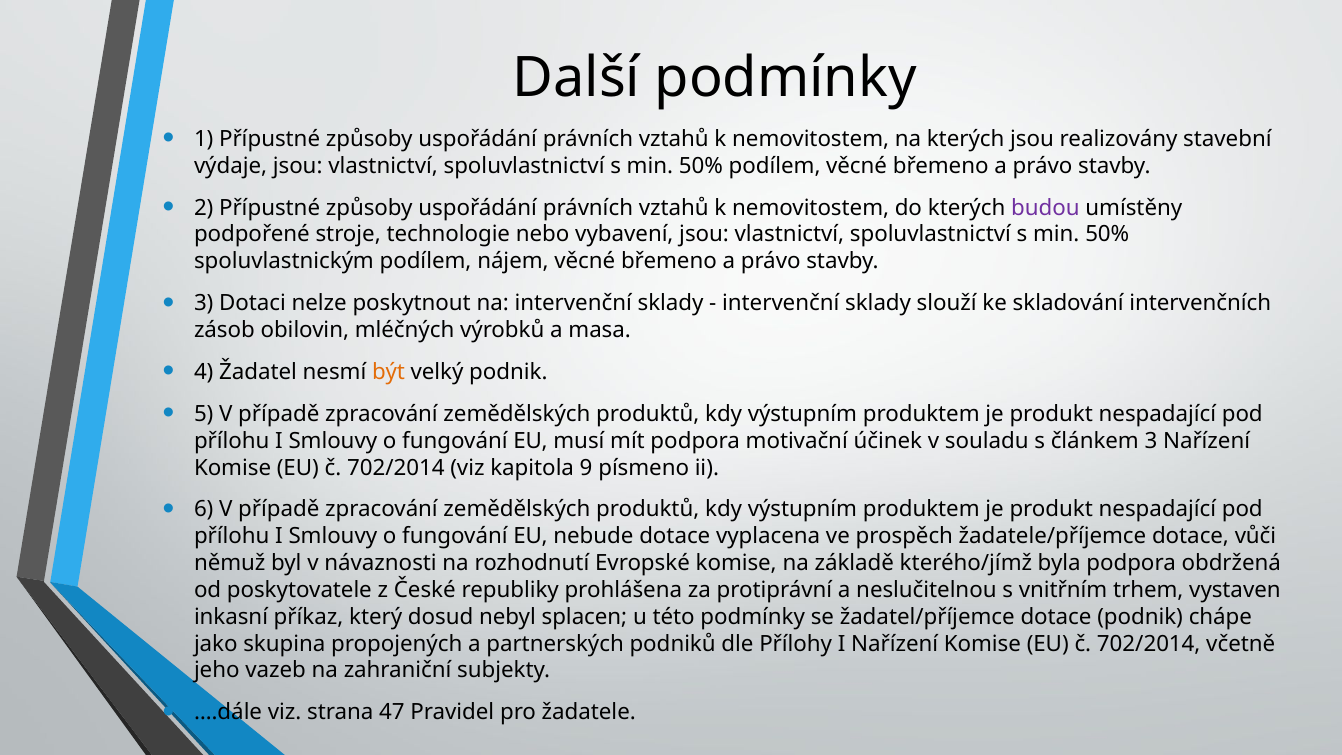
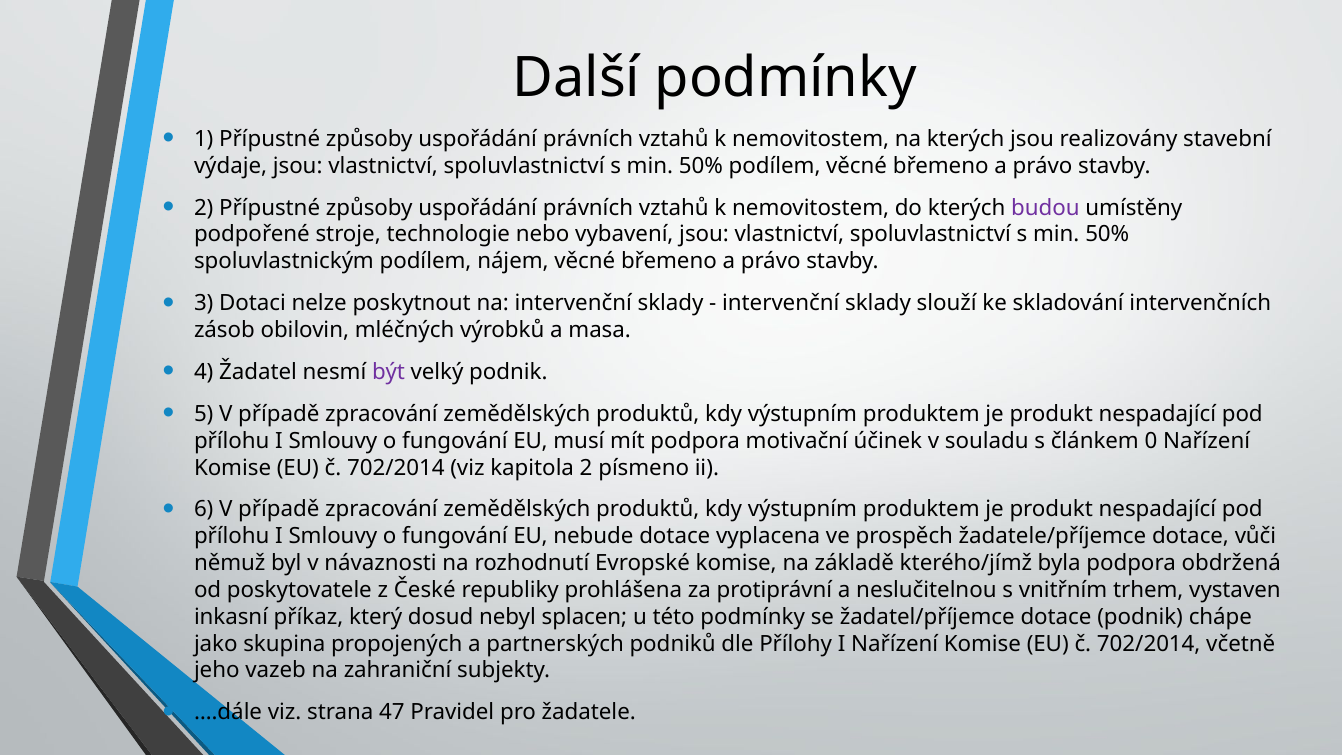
být colour: orange -> purple
článkem 3: 3 -> 0
kapitola 9: 9 -> 2
